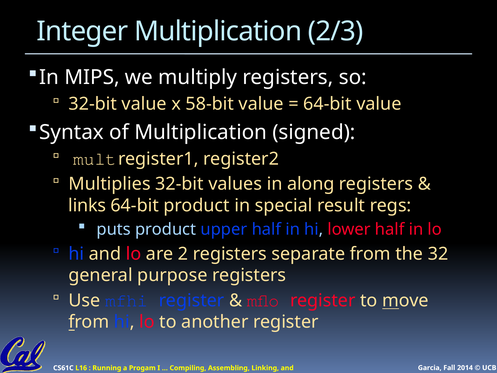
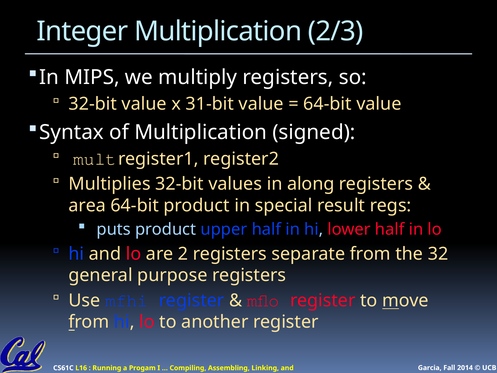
58-bit: 58-bit -> 31-bit
links: links -> area
